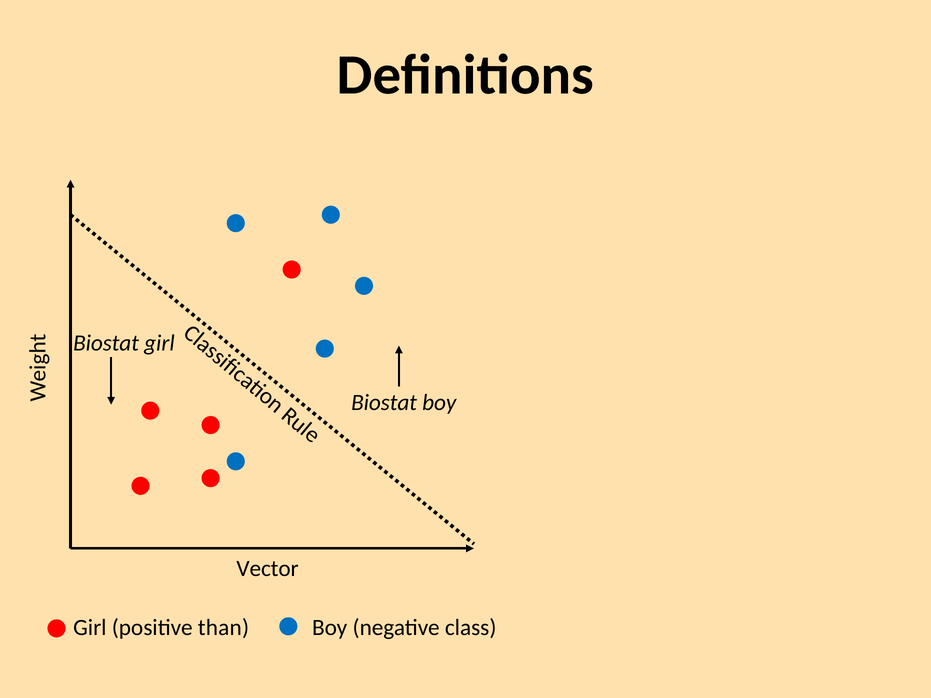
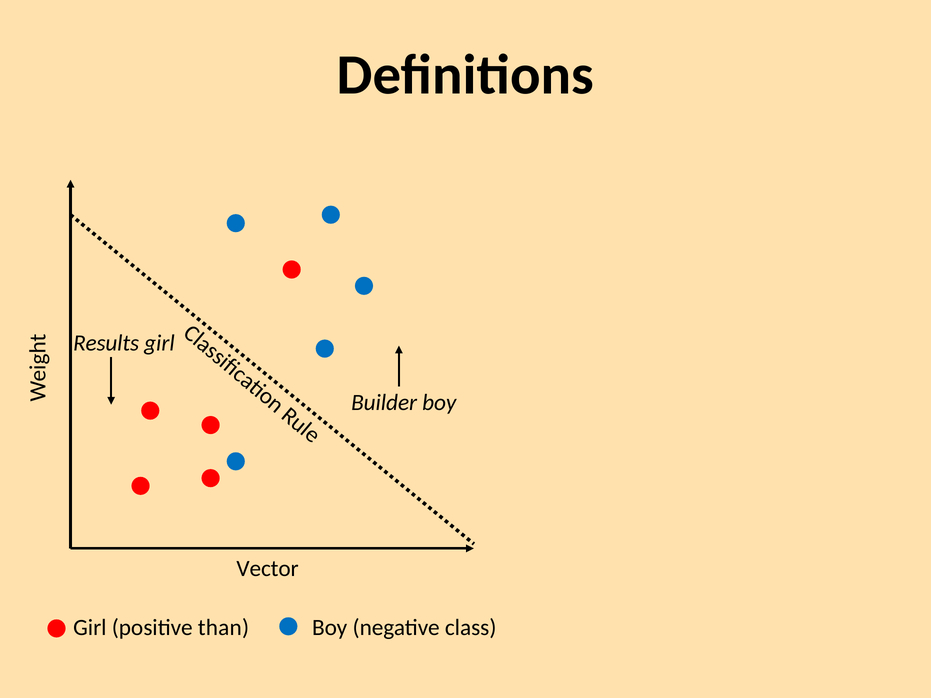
Biostat at (106, 343): Biostat -> Results
Biostat at (384, 403): Biostat -> Builder
